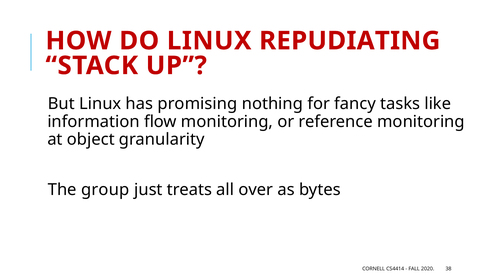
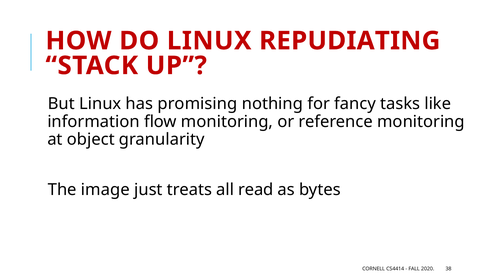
group: group -> image
over: over -> read
